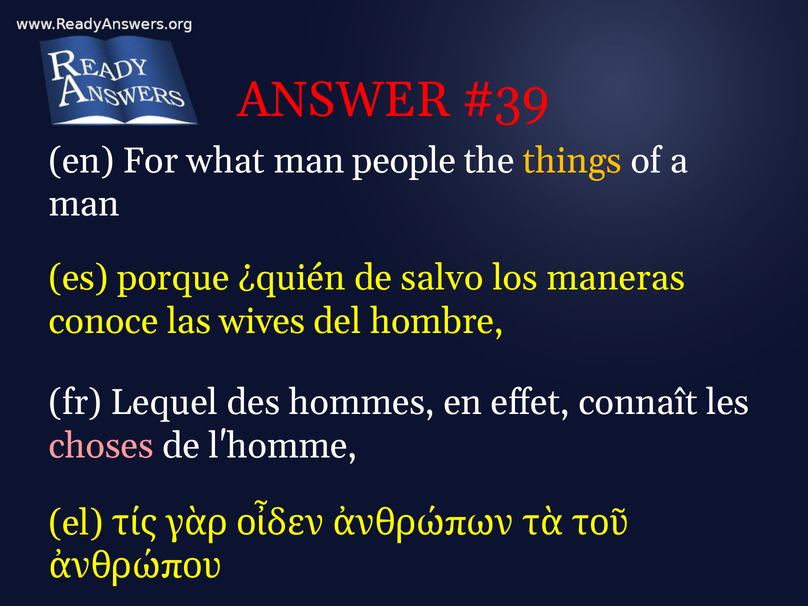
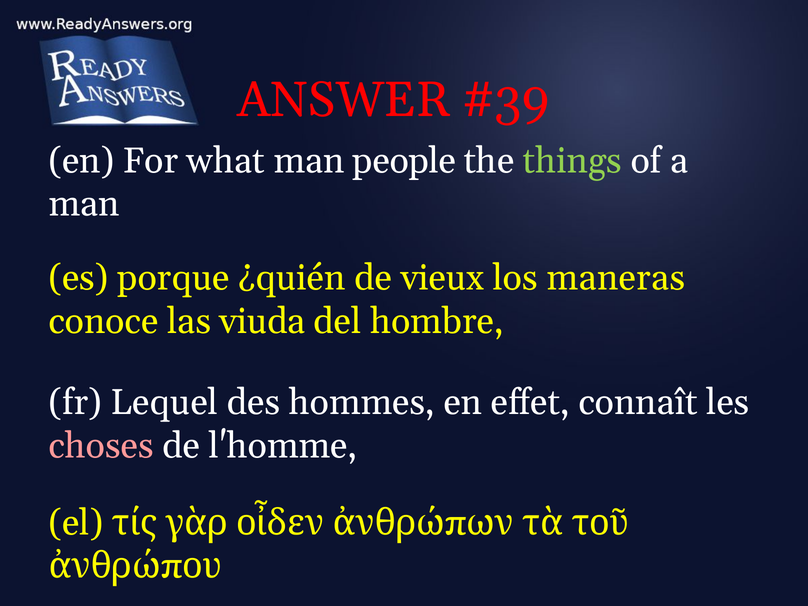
things colour: yellow -> light green
salvo: salvo -> vieux
wives: wives -> viuda
